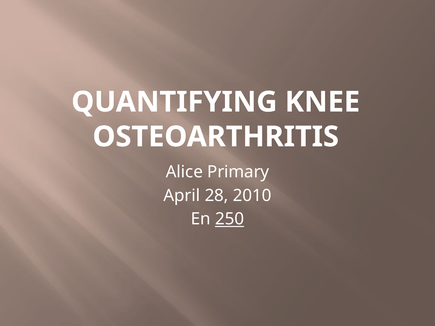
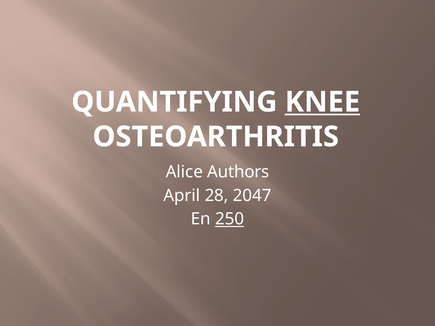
KNEE underline: none -> present
Primary: Primary -> Authors
2010: 2010 -> 2047
